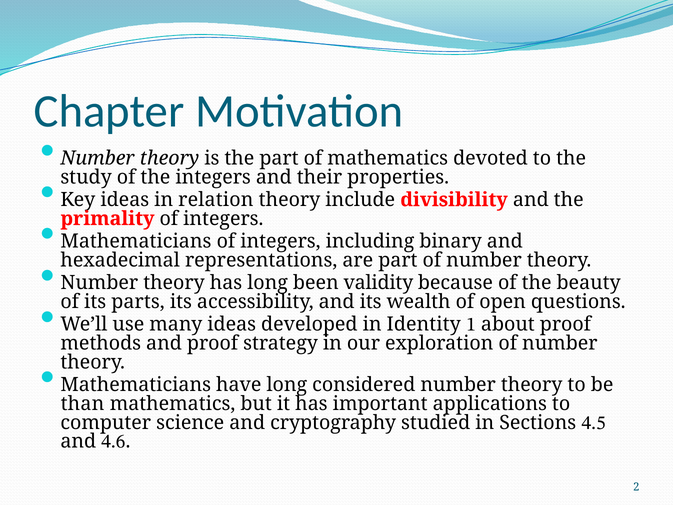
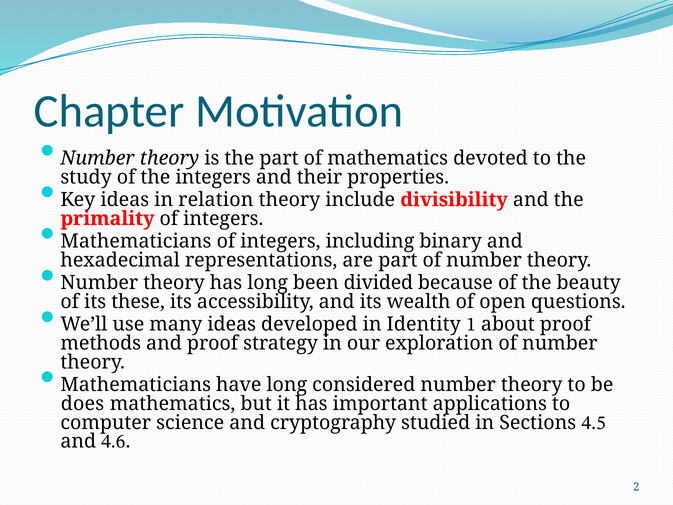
validity: validity -> divided
parts: parts -> these
than: than -> does
